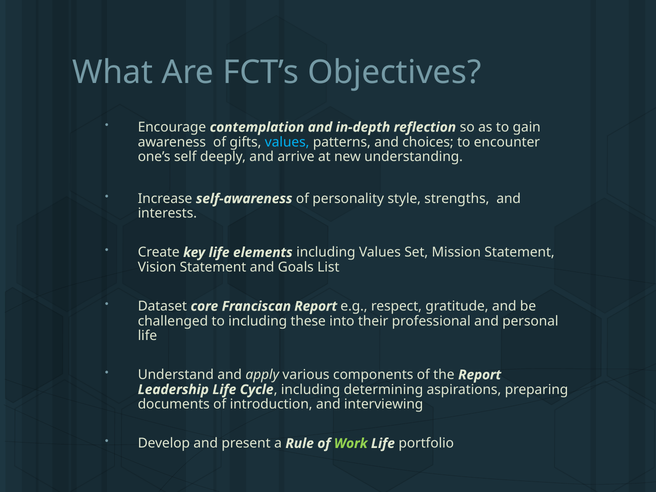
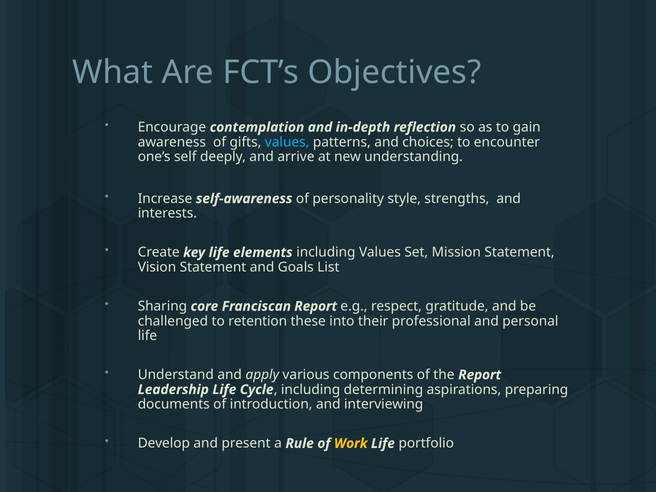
Dataset: Dataset -> Sharing
to including: including -> retention
Work colour: light green -> yellow
